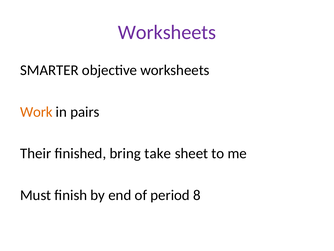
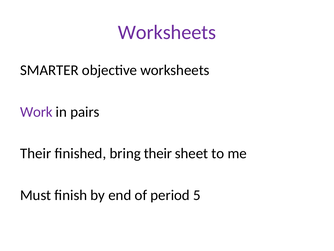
Work colour: orange -> purple
bring take: take -> their
8: 8 -> 5
